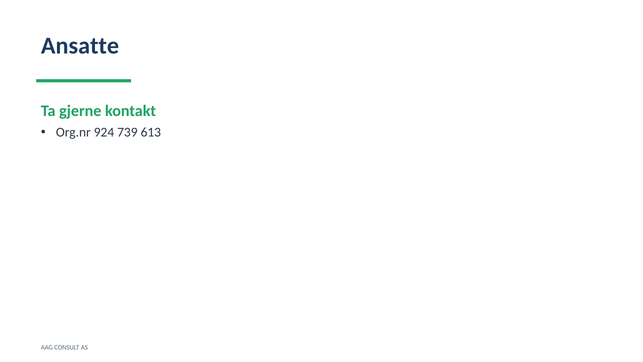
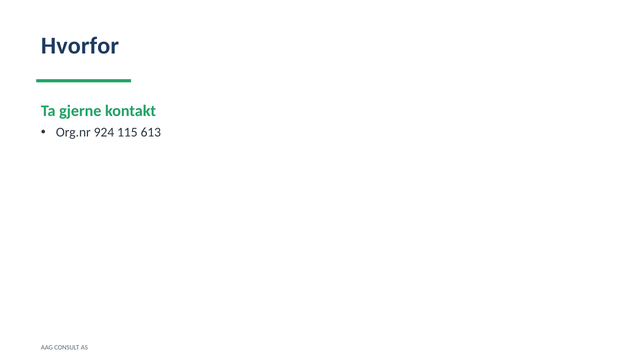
Ansatte: Ansatte -> Hvorfor
739: 739 -> 115
